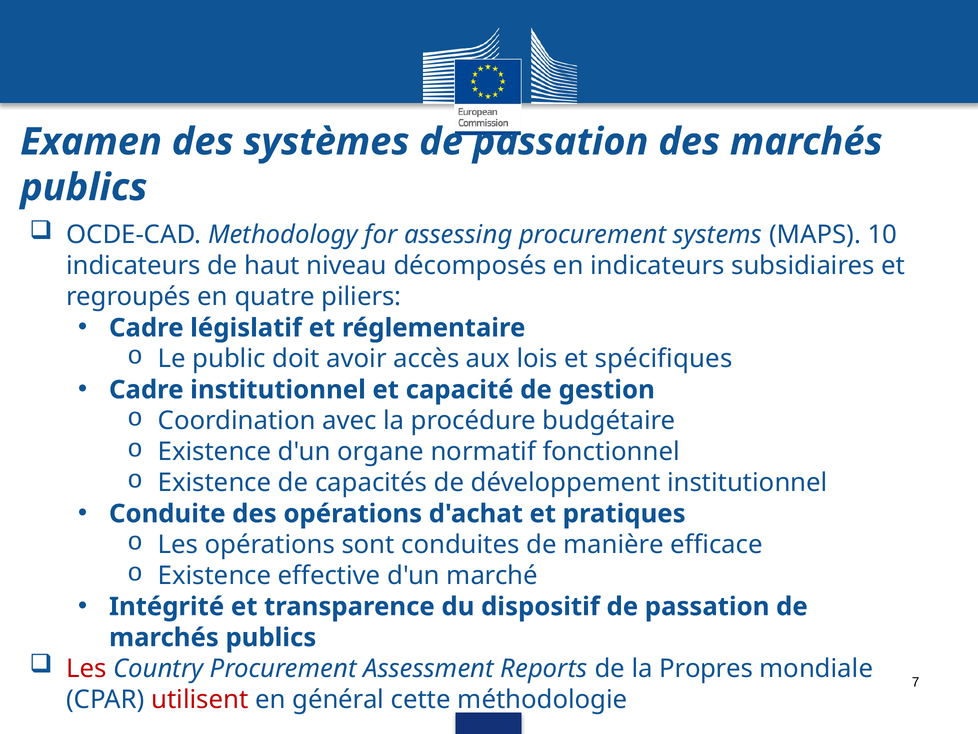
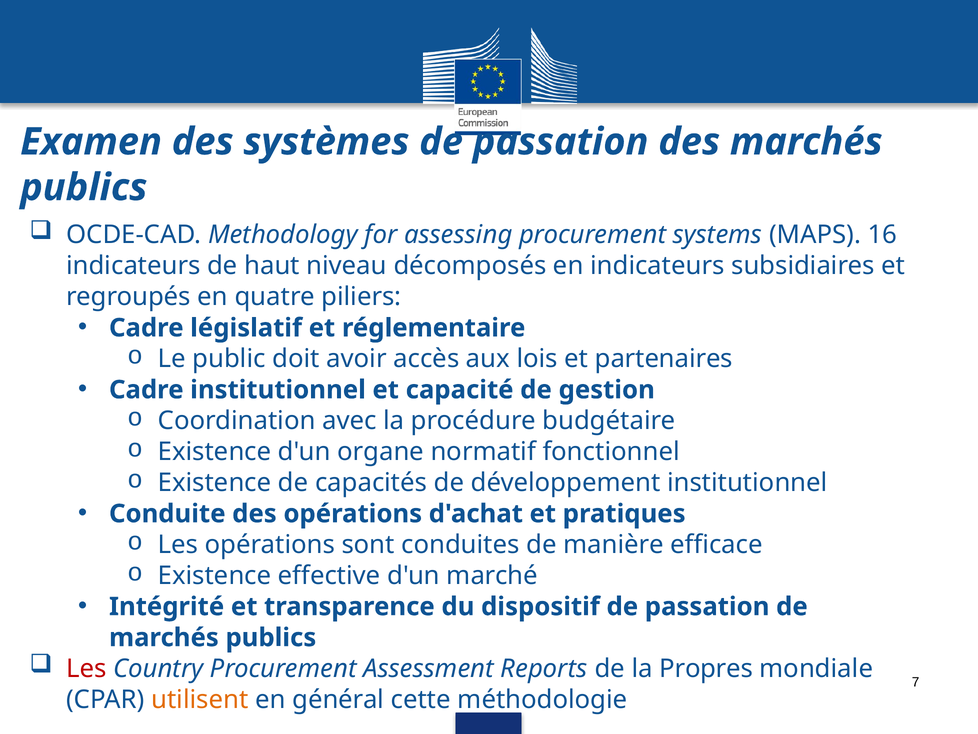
10: 10 -> 16
spécifiques: spécifiques -> partenaires
utilisent colour: red -> orange
